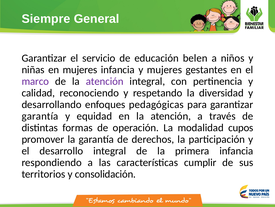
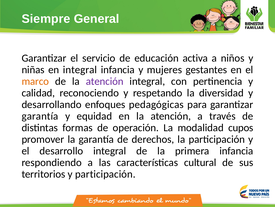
belen: belen -> activa
en mujeres: mujeres -> integral
marco colour: purple -> orange
cumplir: cumplir -> cultural
y consolidación: consolidación -> participación
